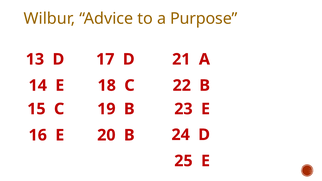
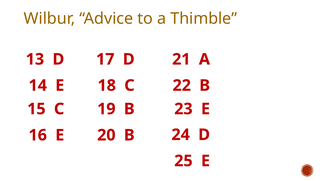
Purpose: Purpose -> Thimble
